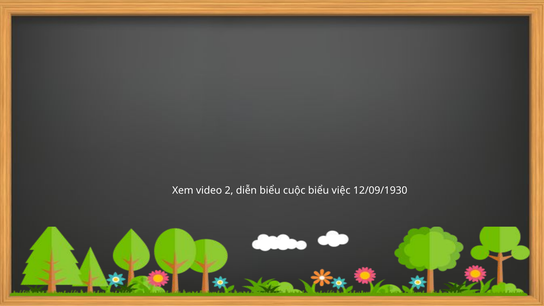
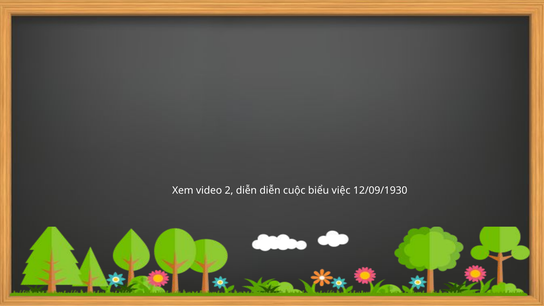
diễn biểu: biểu -> diễn
